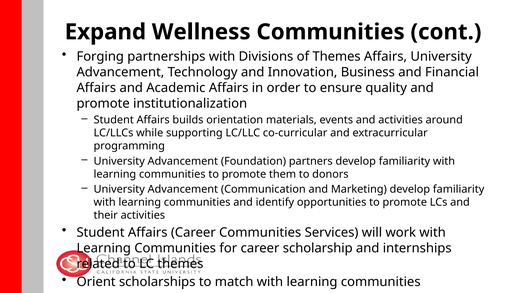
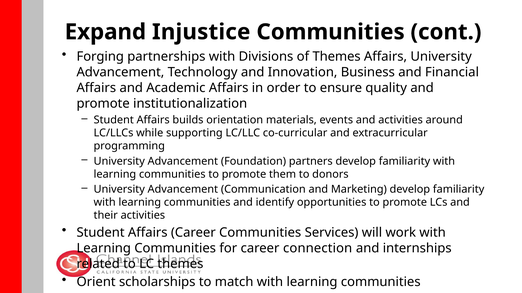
Wellness: Wellness -> Injustice
scholarship: scholarship -> connection
